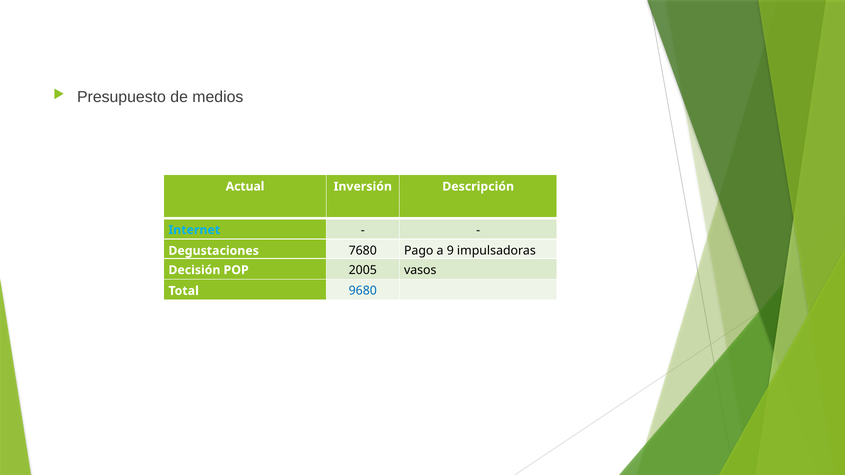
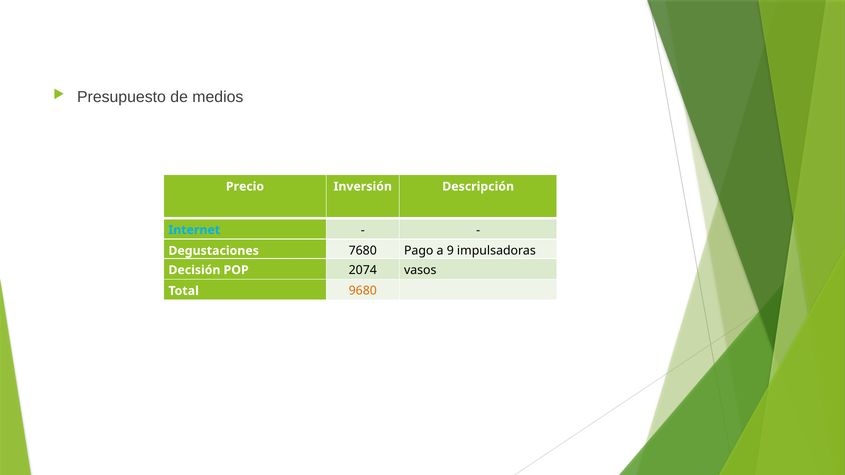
Actual: Actual -> Precio
2005: 2005 -> 2074
9680 colour: blue -> orange
